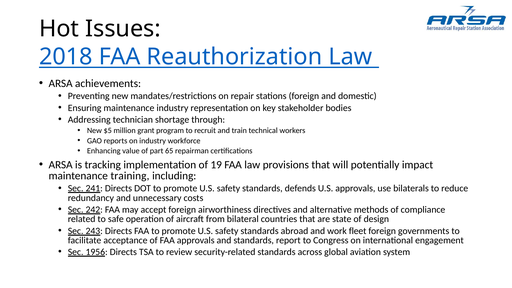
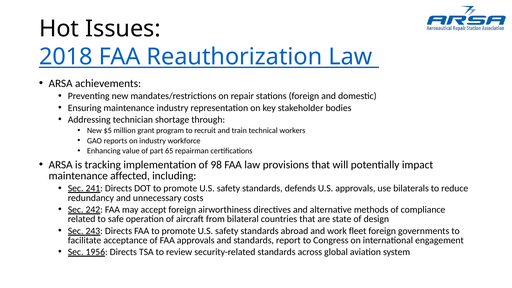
19: 19 -> 98
training: training -> affected
